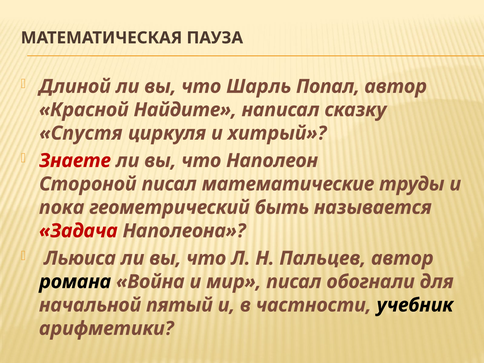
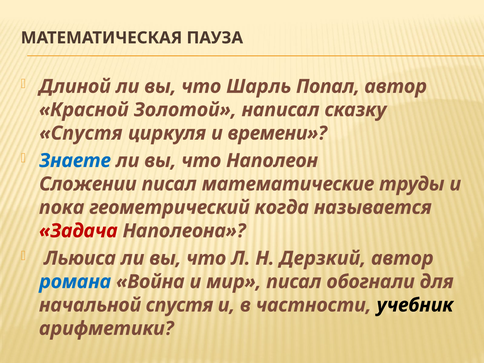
Найдите: Найдите -> Золотой
хитрый: хитрый -> времени
Знаете colour: red -> blue
Стороной: Стороной -> Сложении
быть: быть -> когда
Пальцев: Пальцев -> Дерзкий
романа colour: black -> blue
начальной пятый: пятый -> спустя
